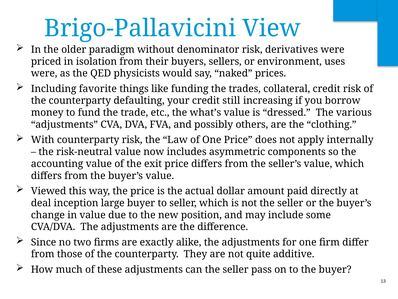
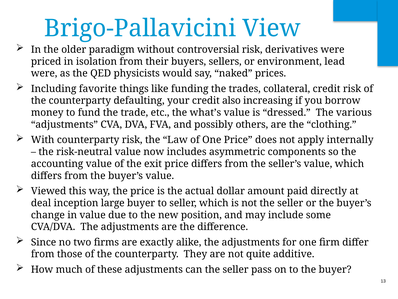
denominator: denominator -> controversial
uses: uses -> lead
still: still -> also
